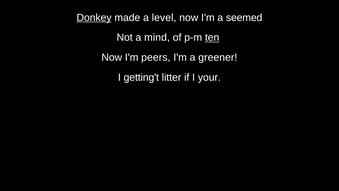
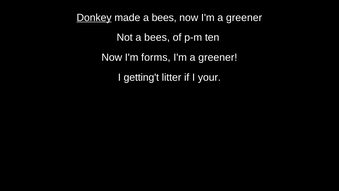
made a level: level -> bees
now I'm a seemed: seemed -> greener
Not a mind: mind -> bees
ten underline: present -> none
peers: peers -> forms
